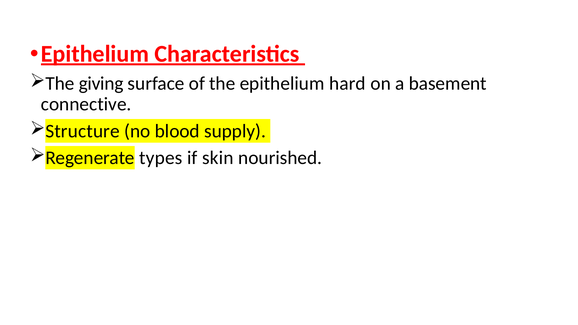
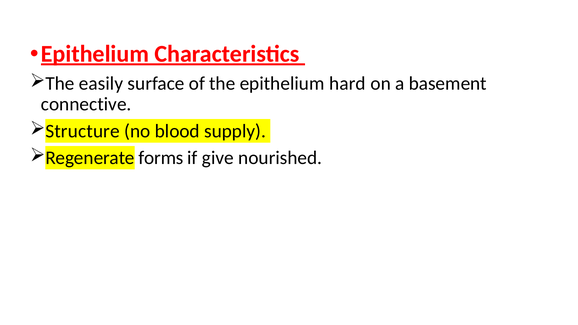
giving: giving -> easily
types: types -> forms
skin: skin -> give
